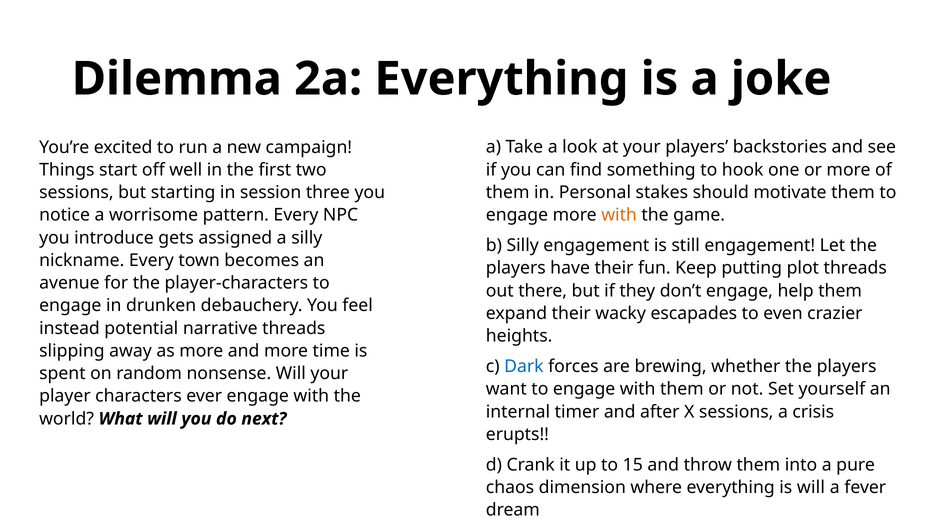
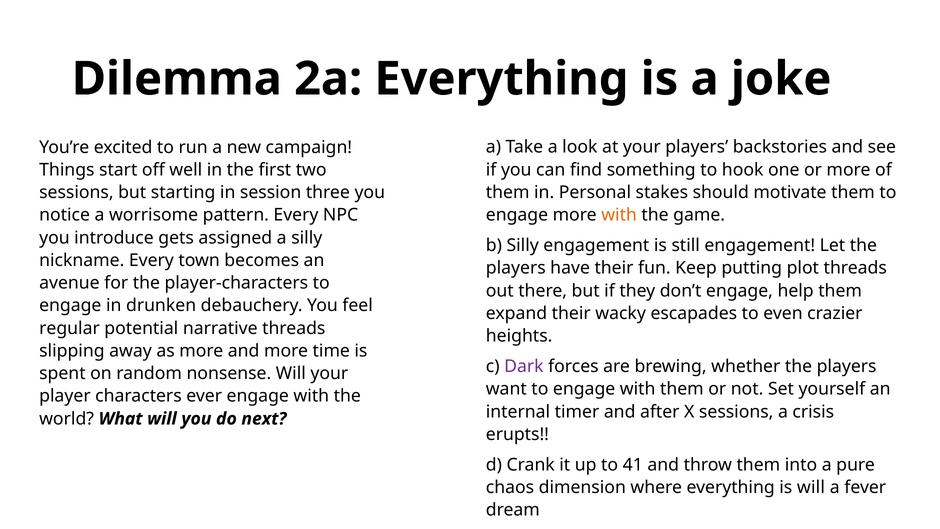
instead: instead -> regular
Dark colour: blue -> purple
15: 15 -> 41
